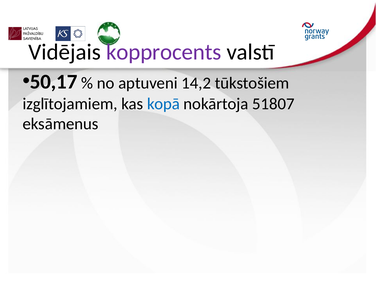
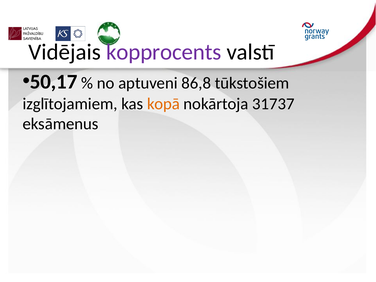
14,2: 14,2 -> 86,8
kopā colour: blue -> orange
51807: 51807 -> 31737
